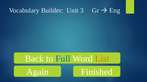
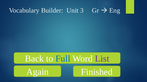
List colour: orange -> purple
